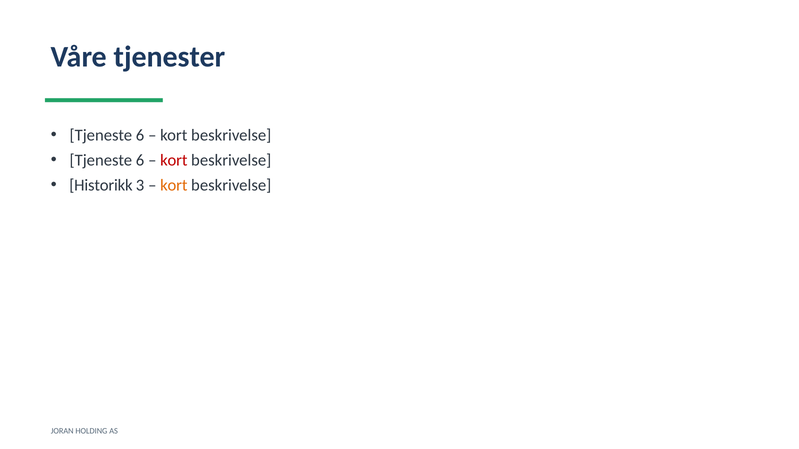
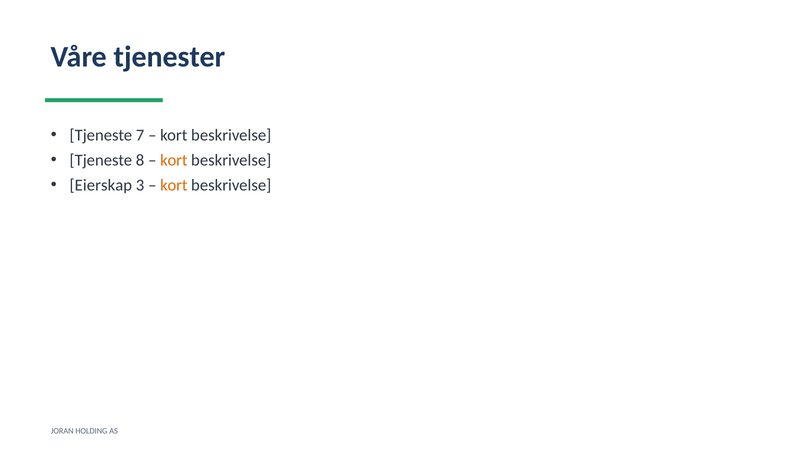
6 at (140, 135): 6 -> 7
6 at (140, 160): 6 -> 8
kort at (174, 160) colour: red -> orange
Historikk: Historikk -> Eierskap
